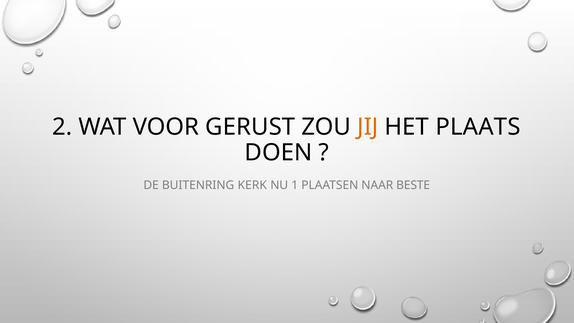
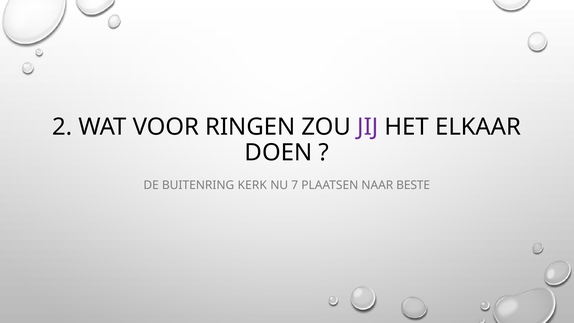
GERUST: GERUST -> RINGEN
JIJ colour: orange -> purple
PLAATS: PLAATS -> ELKAAR
1: 1 -> 7
